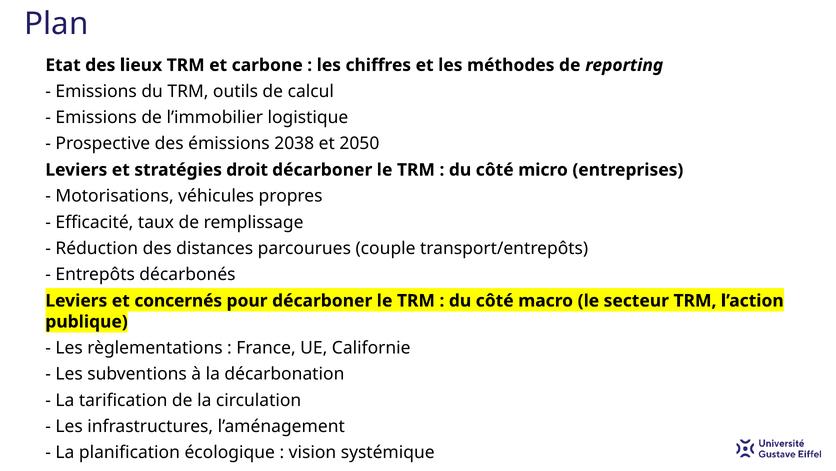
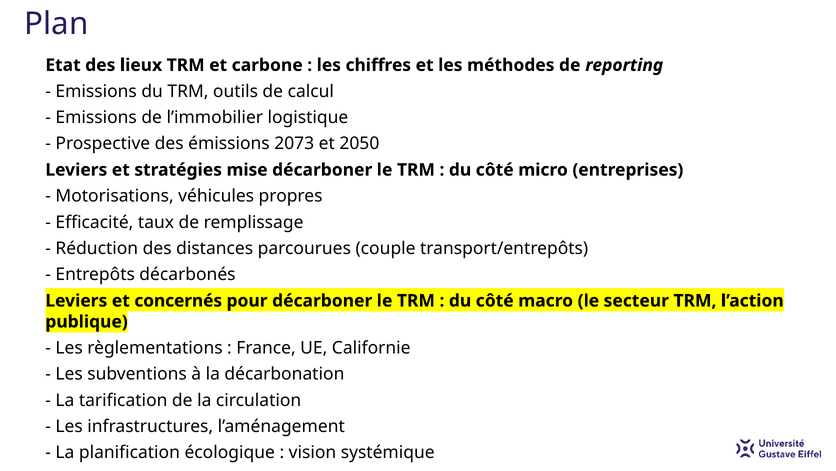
2038: 2038 -> 2073
droit: droit -> mise
